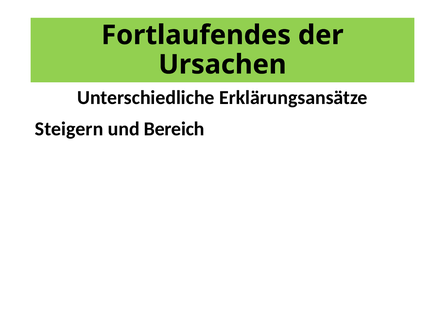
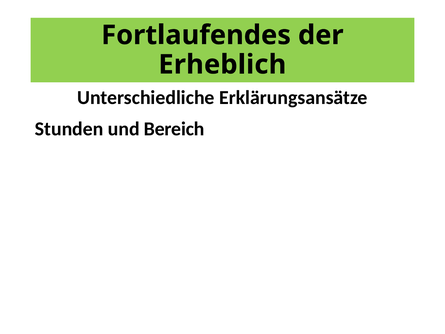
Ursachen: Ursachen -> Erheblich
Steigern: Steigern -> Stunden
